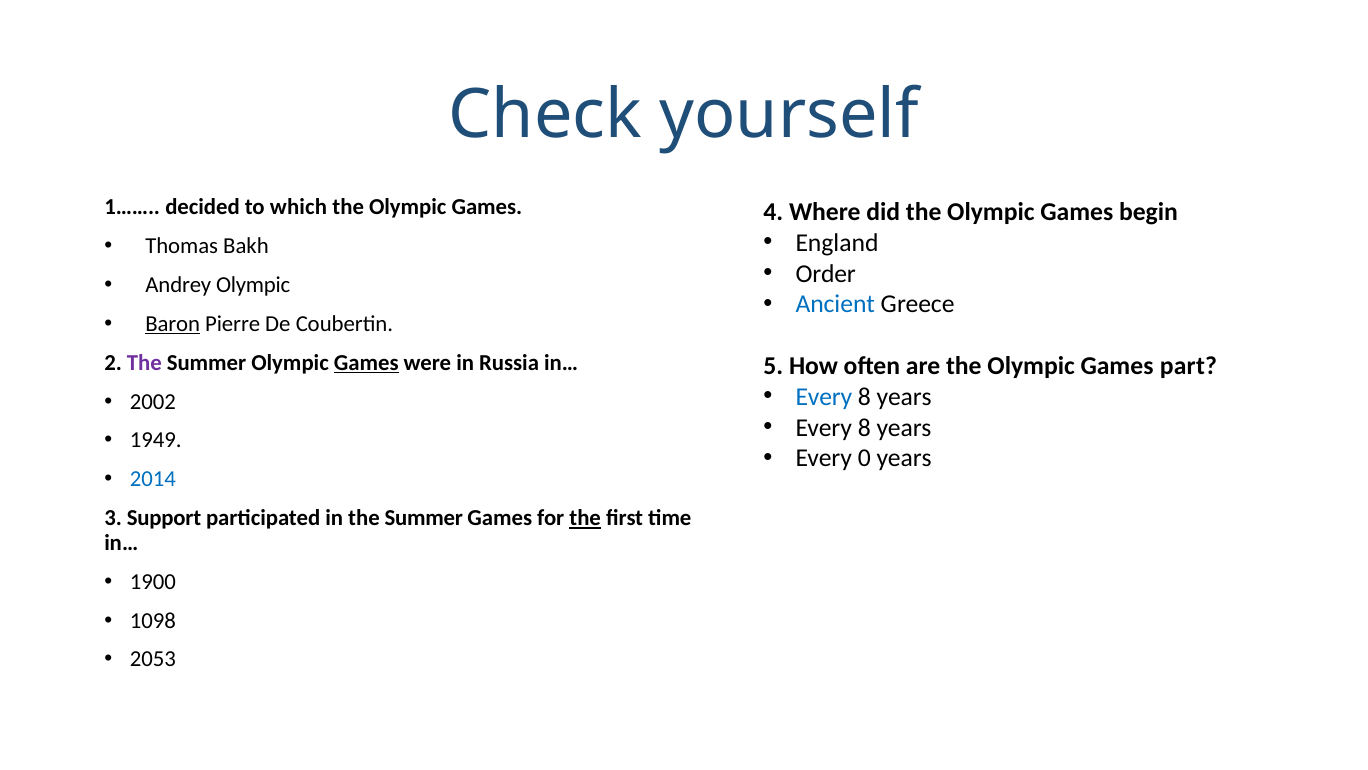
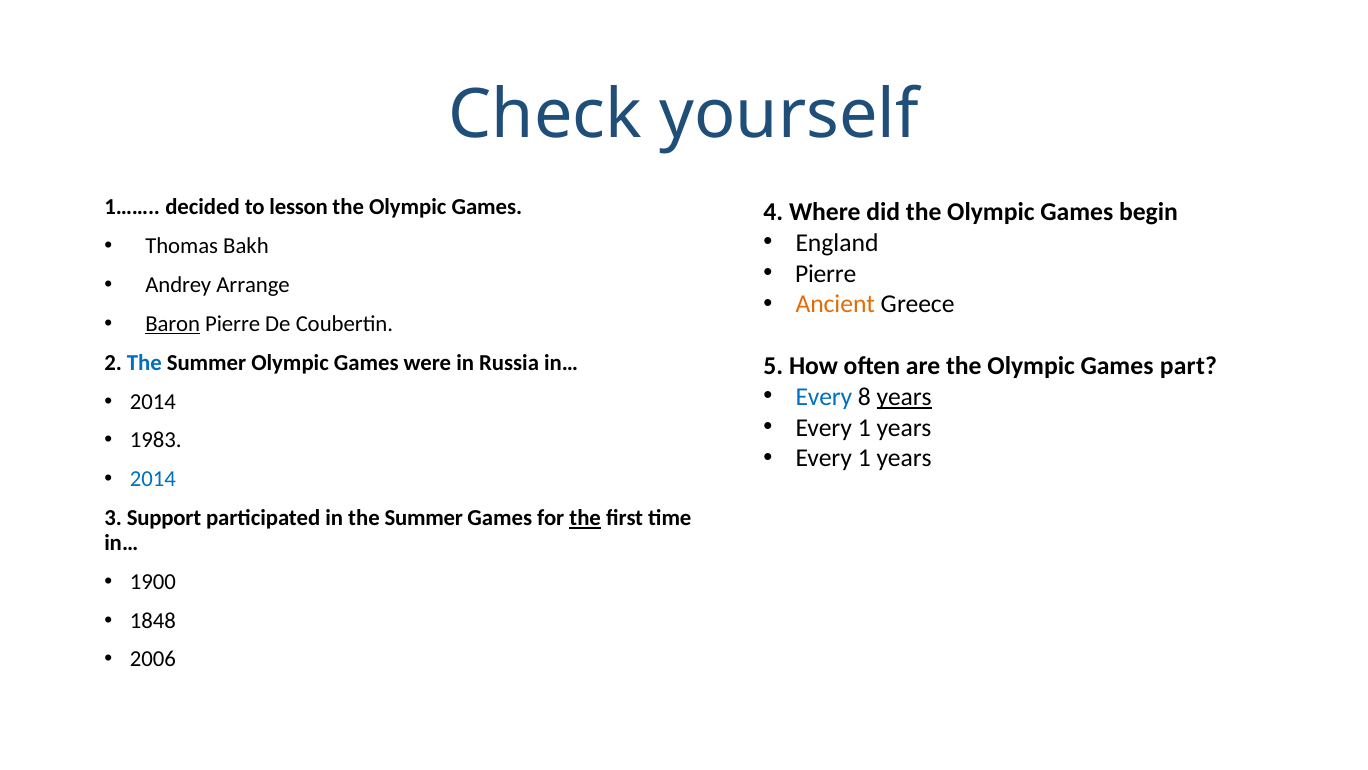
which: which -> lesson
Order at (826, 273): Order -> Pierre
Andrey Olympic: Olympic -> Arrange
Ancient colour: blue -> orange
The at (144, 362) colour: purple -> blue
Games at (366, 362) underline: present -> none
years at (904, 397) underline: none -> present
2002 at (153, 401): 2002 -> 2014
8 at (864, 427): 8 -> 1
1949: 1949 -> 1983
0 at (864, 458): 0 -> 1
1098: 1098 -> 1848
2053: 2053 -> 2006
